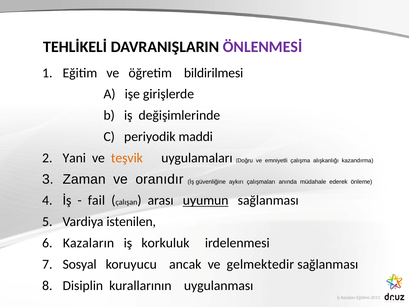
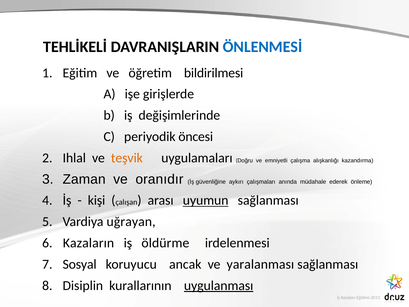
ÖNLENMESİ colour: purple -> blue
maddi: maddi -> öncesi
Yani: Yani -> Ihlal
fail: fail -> kişi
istenilen: istenilen -> uğrayan
korkuluk: korkuluk -> öldürme
gelmektedir: gelmektedir -> yaralanması
uygulanması underline: none -> present
